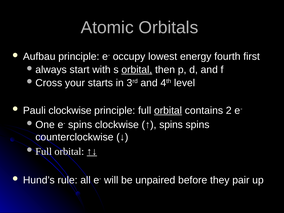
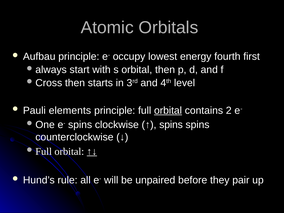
orbital at (137, 70) underline: present -> none
your at (75, 83): your -> then
Pauli clockwise: clockwise -> elements
